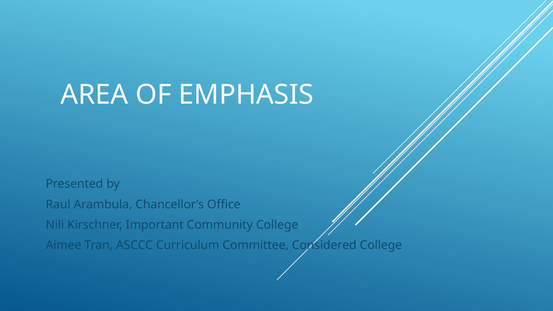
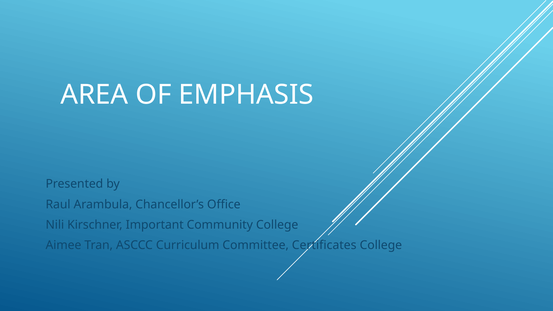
Considered: Considered -> Certificates
